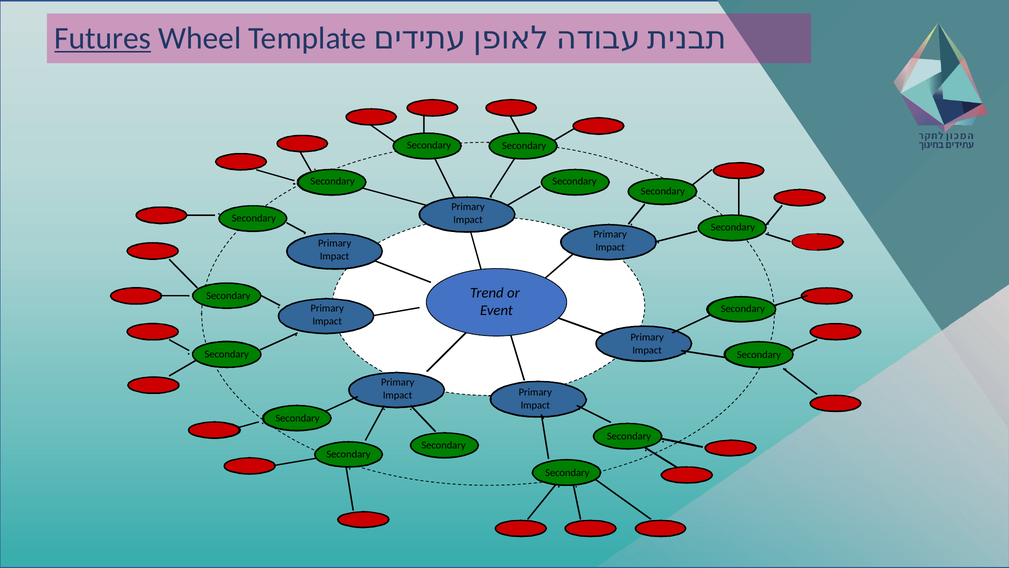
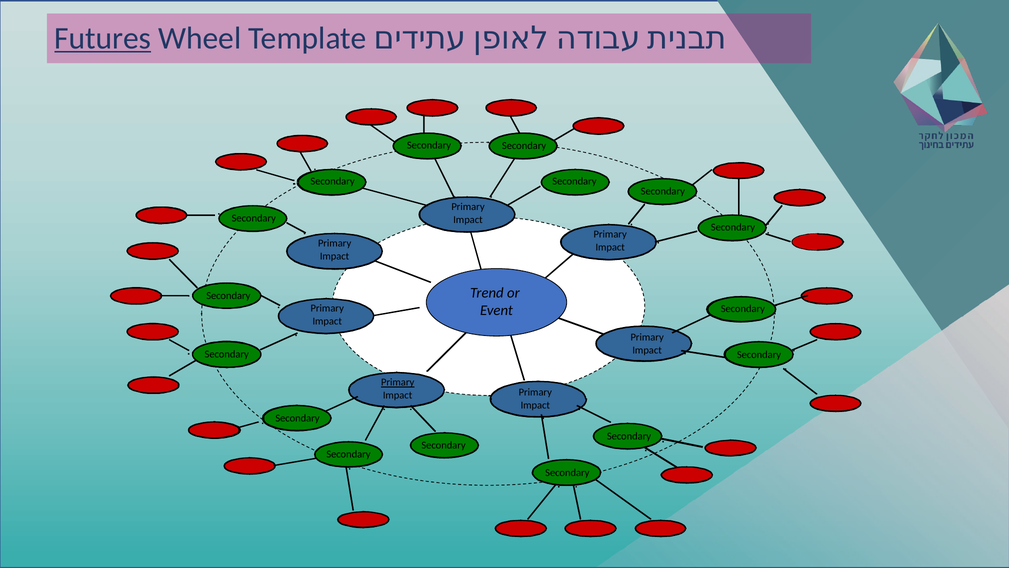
Primary at (398, 382) underline: none -> present
